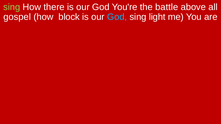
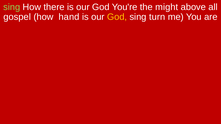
battle: battle -> might
block: block -> hand
God at (117, 17) colour: light blue -> yellow
light: light -> turn
